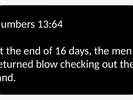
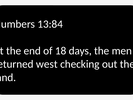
13:64: 13:64 -> 13:84
16: 16 -> 18
blow: blow -> west
